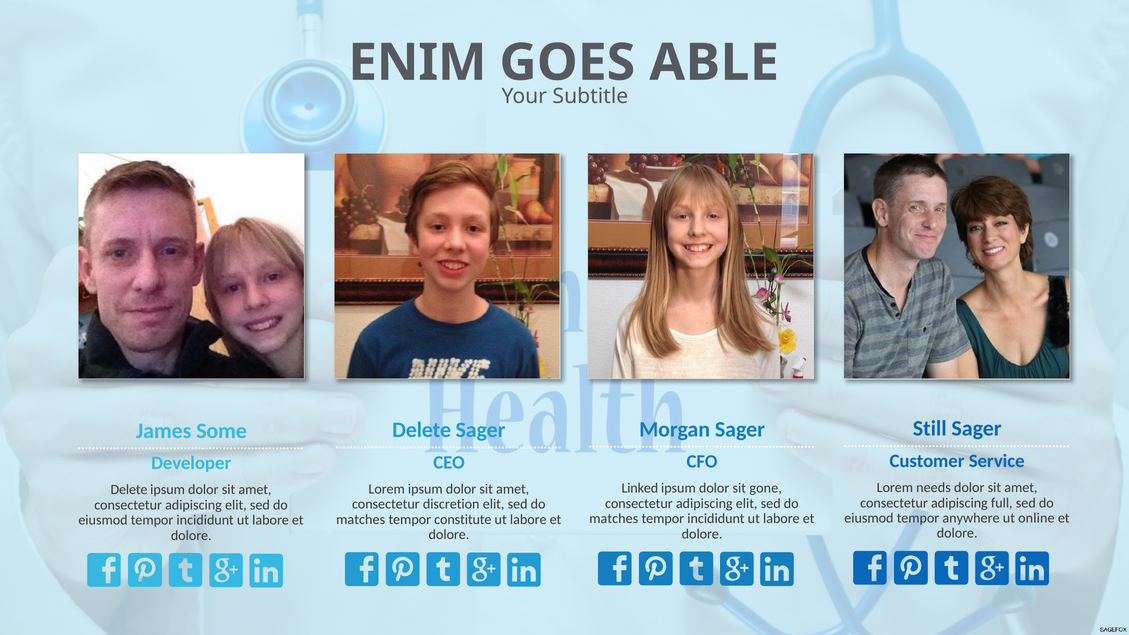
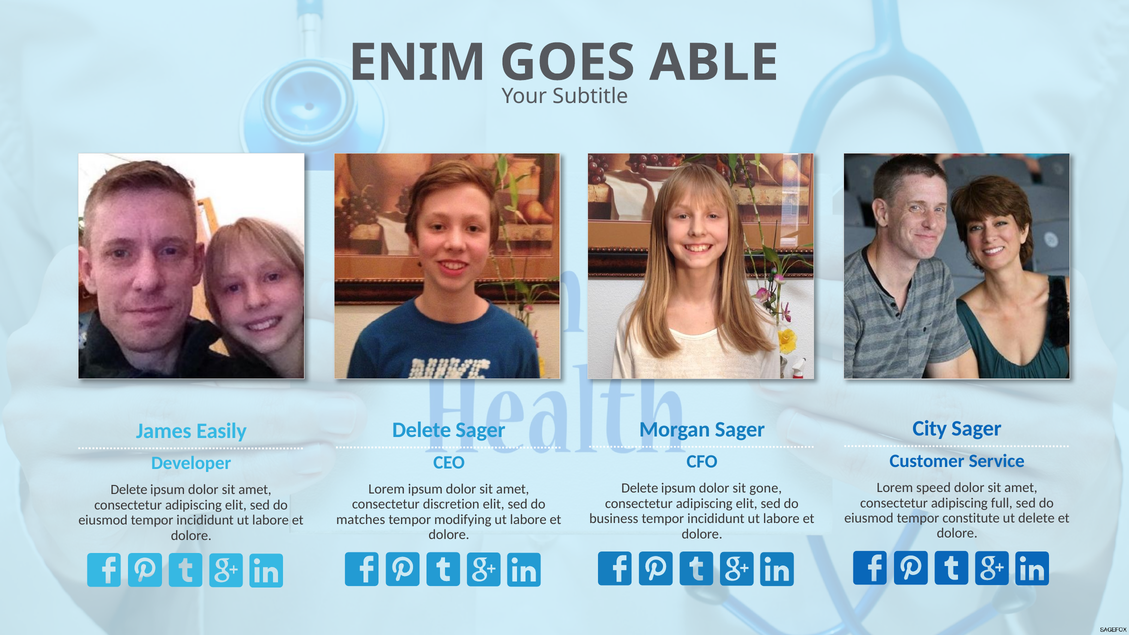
Still: Still -> City
Some: Some -> Easily
needs: needs -> speed
Linked at (640, 488): Linked -> Delete
anywhere: anywhere -> constitute
ut online: online -> delete
matches at (614, 519): matches -> business
constitute: constitute -> modifying
